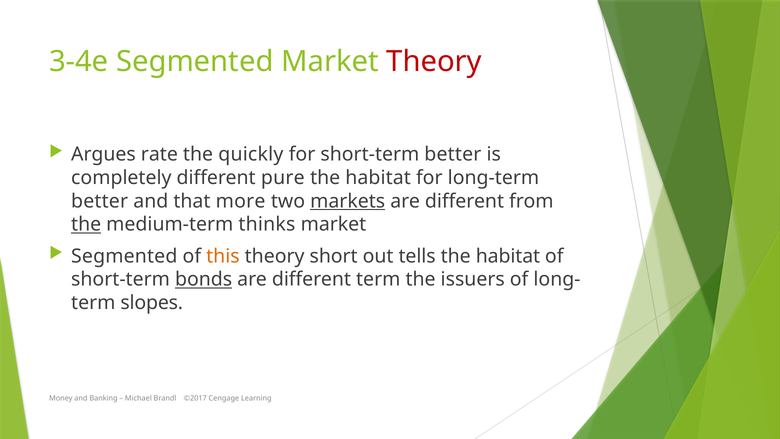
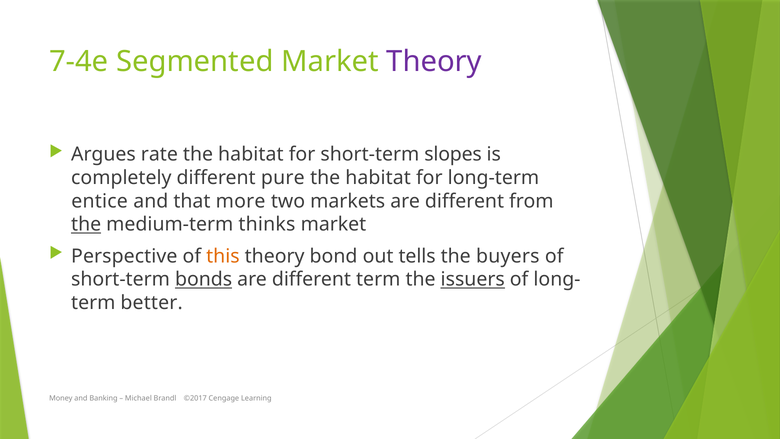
3-4e: 3-4e -> 7-4e
Theory at (434, 62) colour: red -> purple
quickly at (251, 154): quickly -> habitat
short-term better: better -> slopes
better at (100, 201): better -> entice
markets underline: present -> none
Segmented at (124, 256): Segmented -> Perspective
short: short -> bond
habitat at (508, 256): habitat -> buyers
issuers underline: none -> present
slopes: slopes -> better
